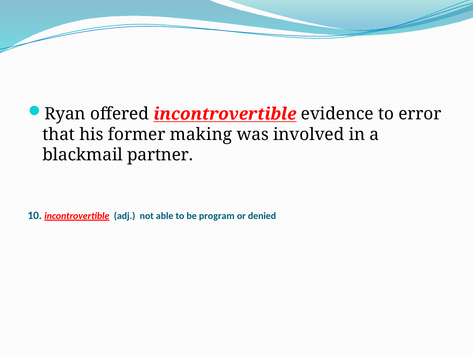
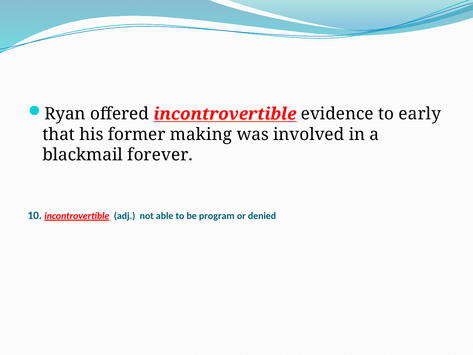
error: error -> early
partner: partner -> forever
